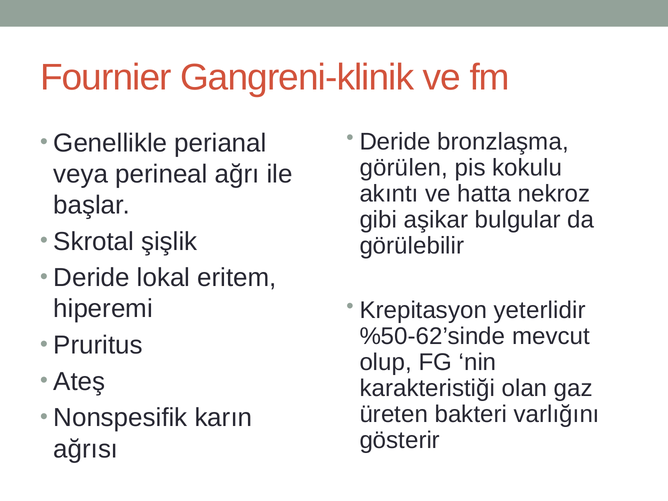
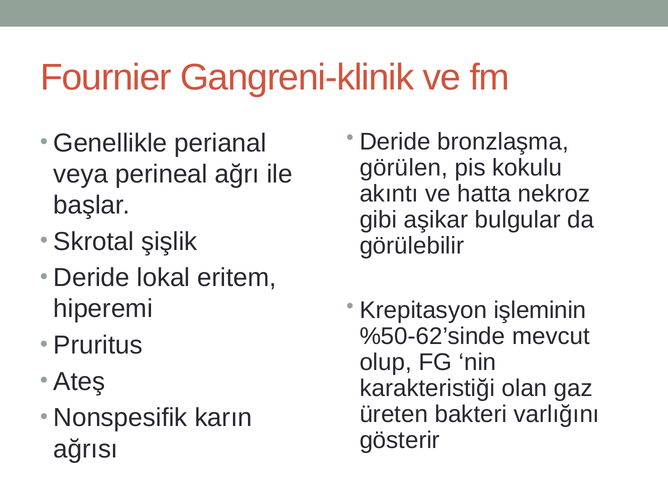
yeterlidir: yeterlidir -> işleminin
